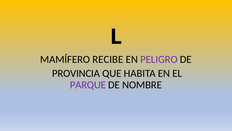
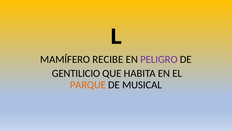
PROVINCIA: PROVINCIA -> GENTILICIO
PARQUE colour: purple -> orange
NOMBRE: NOMBRE -> MUSICAL
